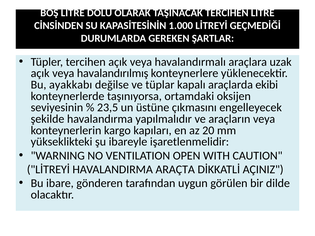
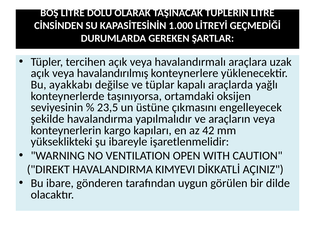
TAŞINACAK TERCIHEN: TERCIHEN -> TÜPLERIN
ekibi: ekibi -> yağlı
20: 20 -> 42
LİTREYİ at (48, 170): LİTREYİ -> DIREKT
ARAÇTA: ARAÇTA -> KIMYEVI
